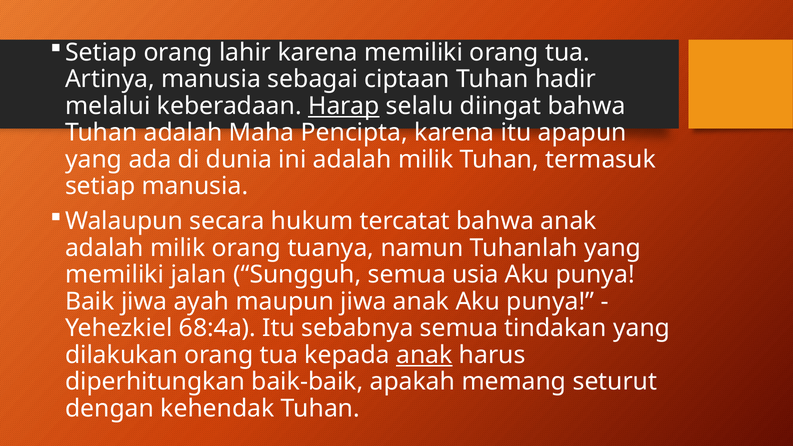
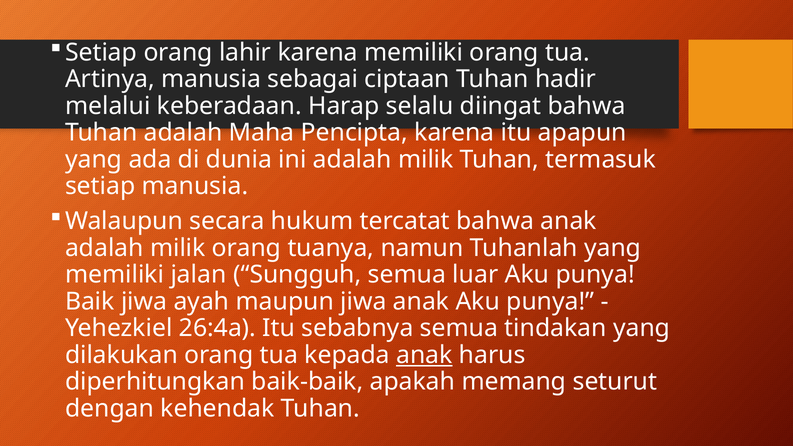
Harap underline: present -> none
usia: usia -> luar
68:4a: 68:4a -> 26:4a
